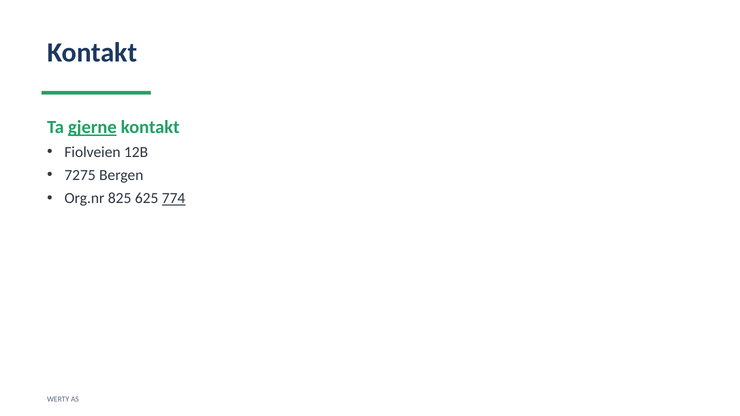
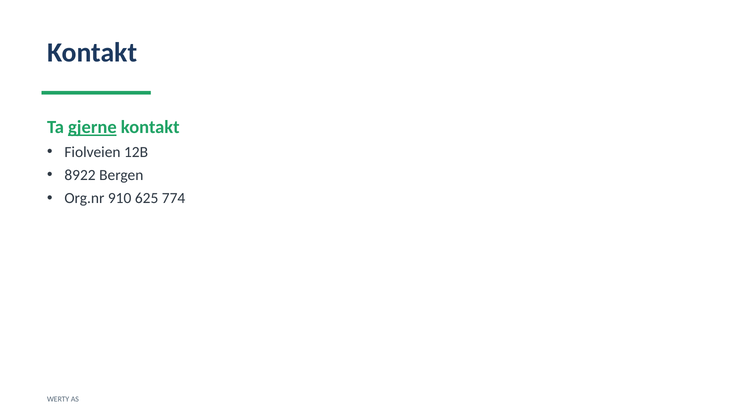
7275: 7275 -> 8922
825: 825 -> 910
774 underline: present -> none
